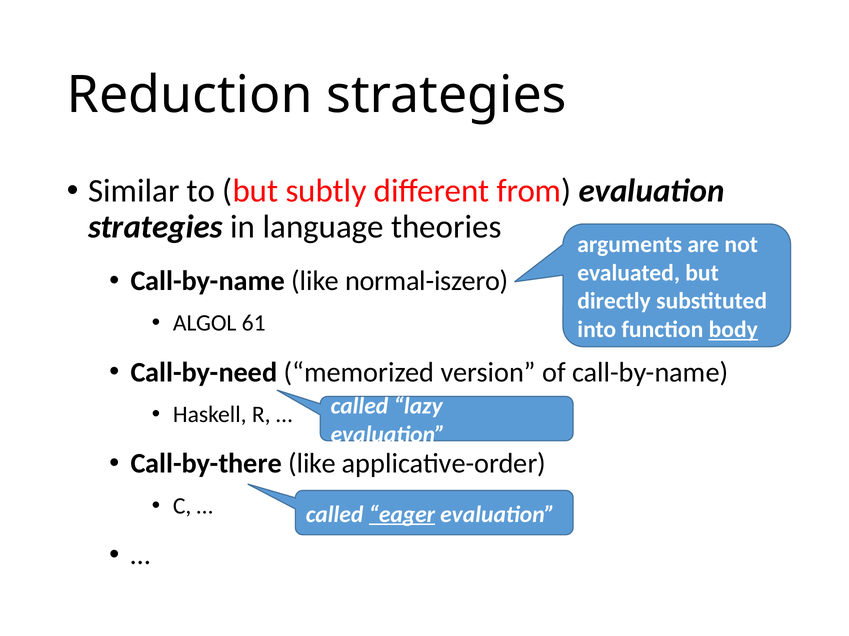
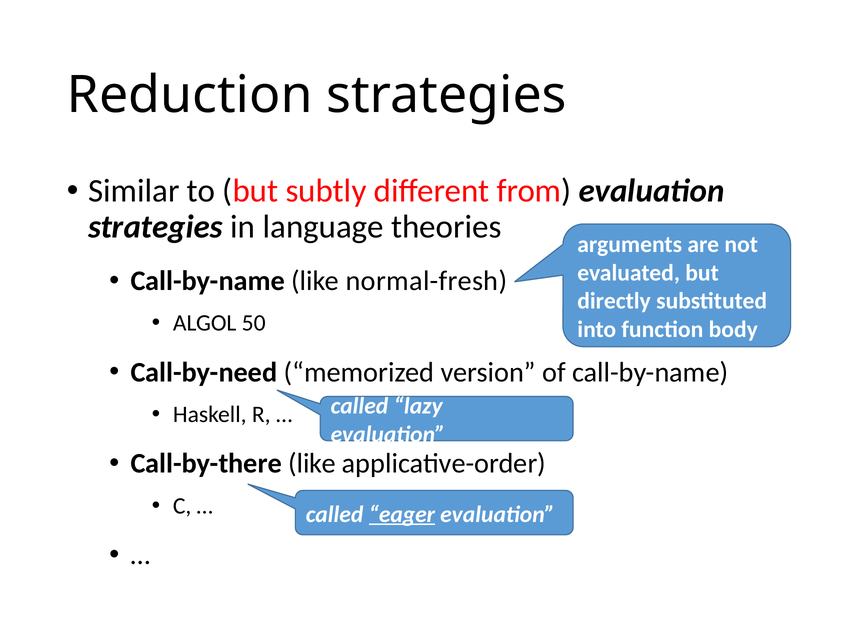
normal-iszero: normal-iszero -> normal-fresh
61: 61 -> 50
body underline: present -> none
